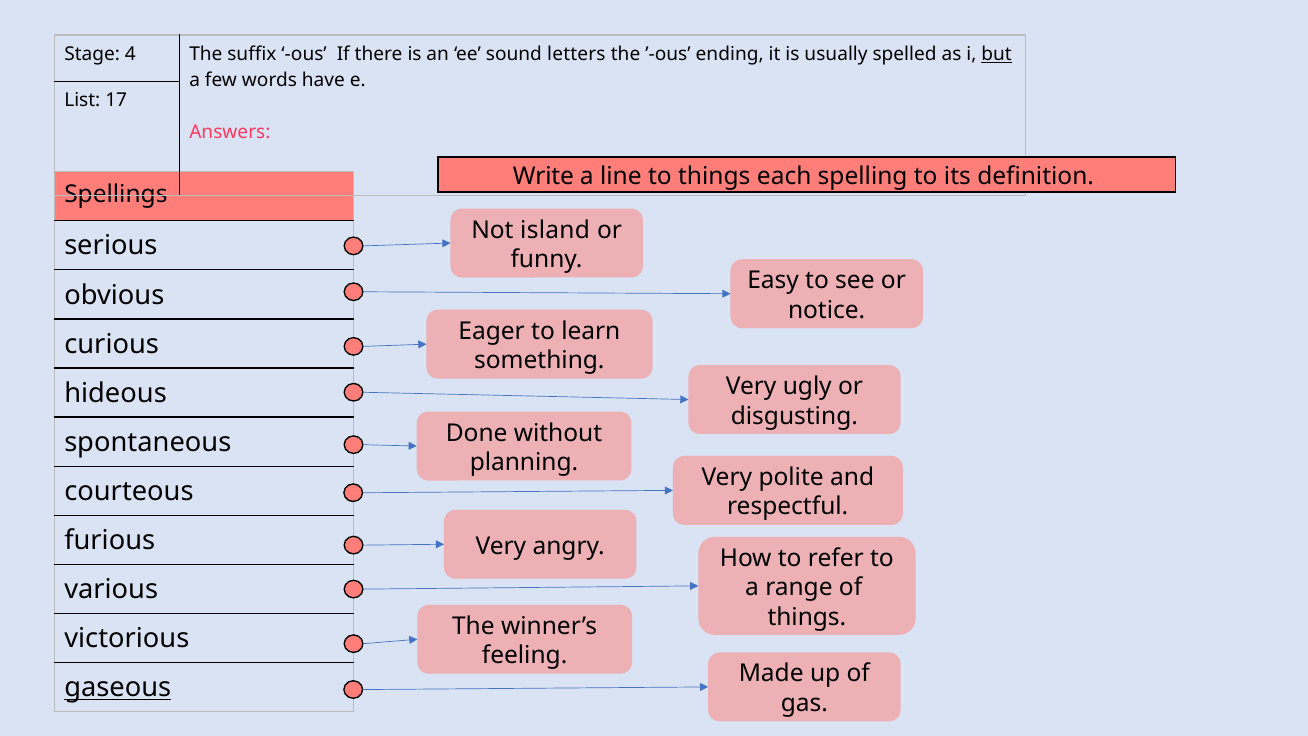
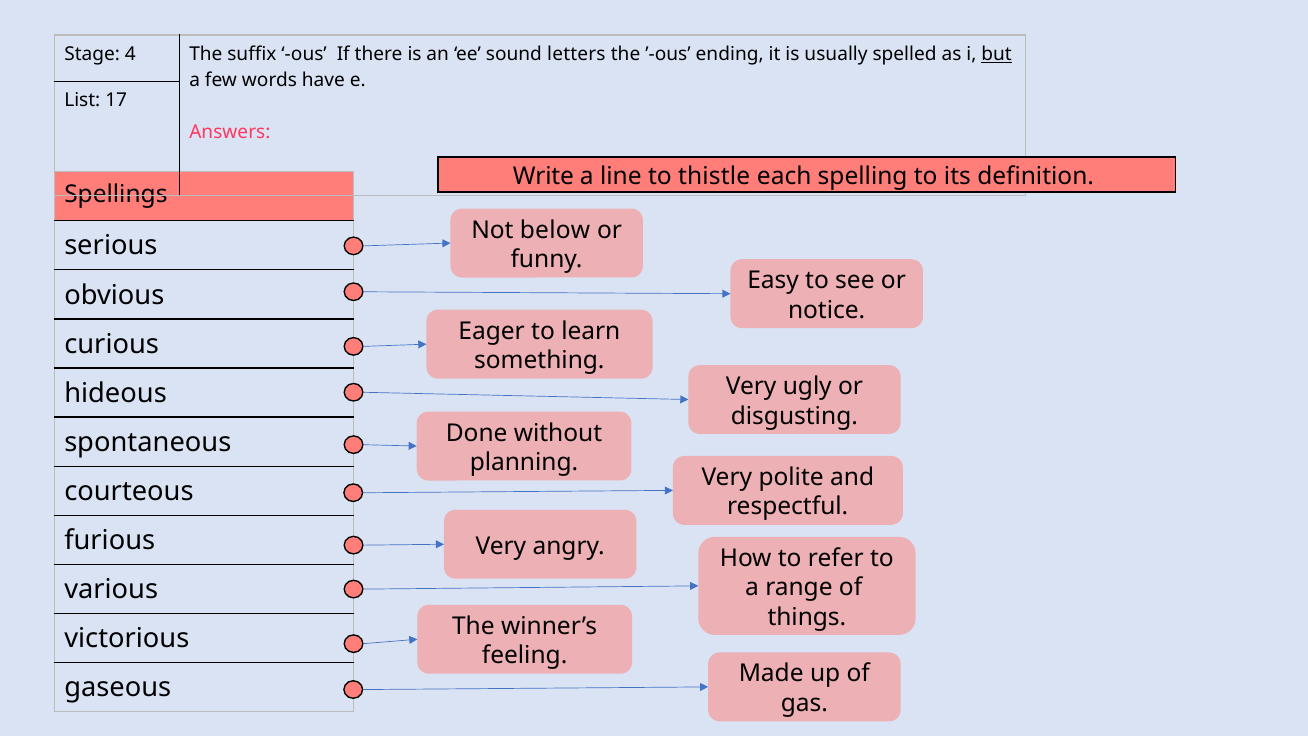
to things: things -> thistle
island: island -> below
gaseous underline: present -> none
